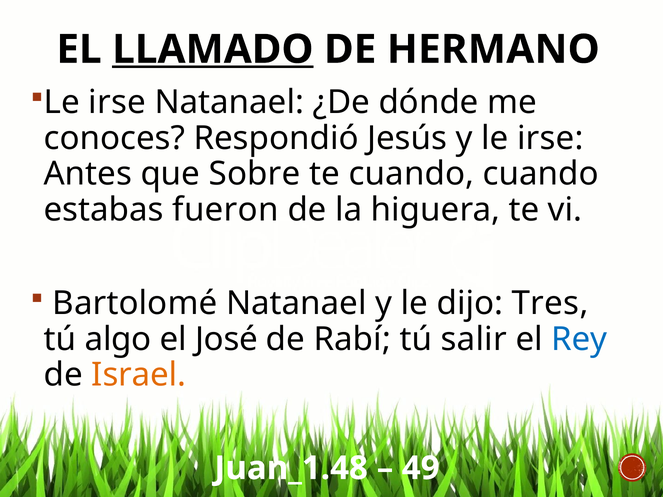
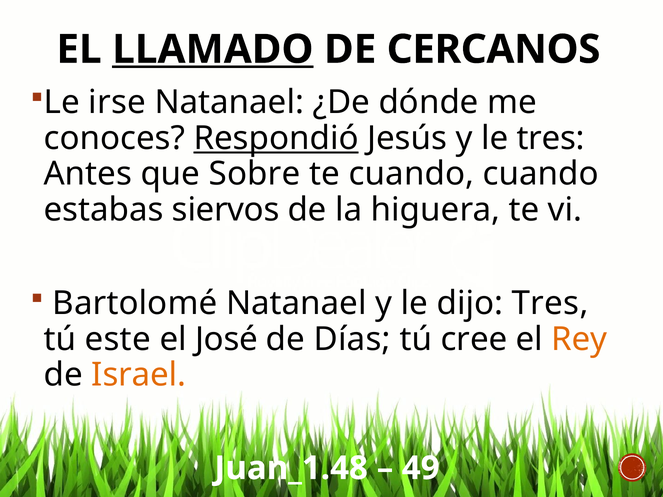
HERMANO: HERMANO -> CERCANOS
Respondió underline: none -> present
y le irse: irse -> tres
fueron: fueron -> siervos
algo: algo -> este
Rabí: Rabí -> Días
salir: salir -> cree
Rey colour: blue -> orange
